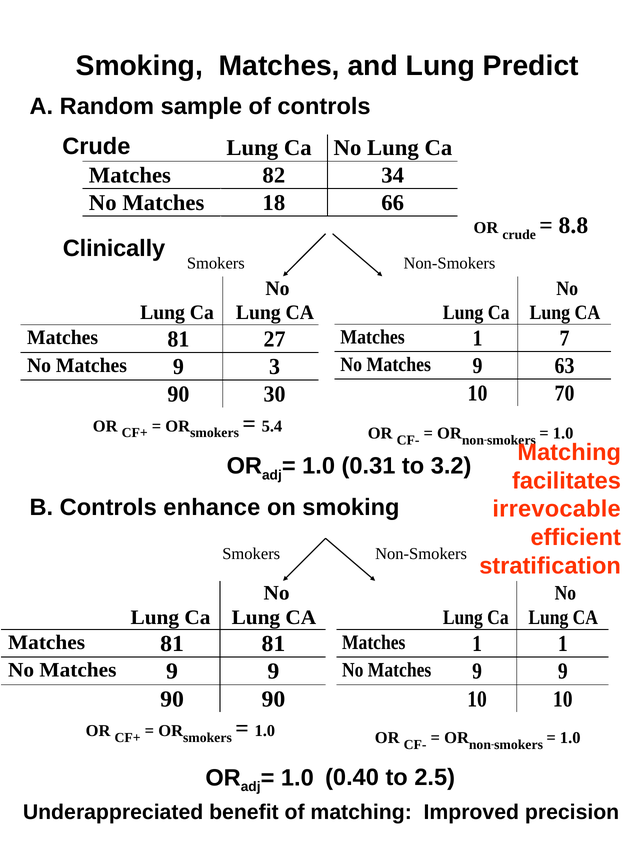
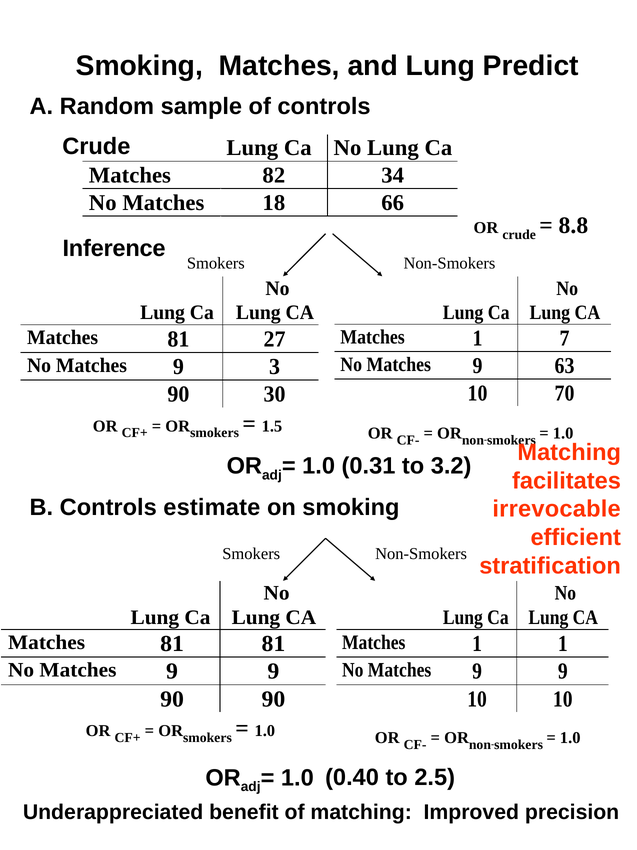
Clinically: Clinically -> Inference
5.4: 5.4 -> 1.5
enhance: enhance -> estimate
